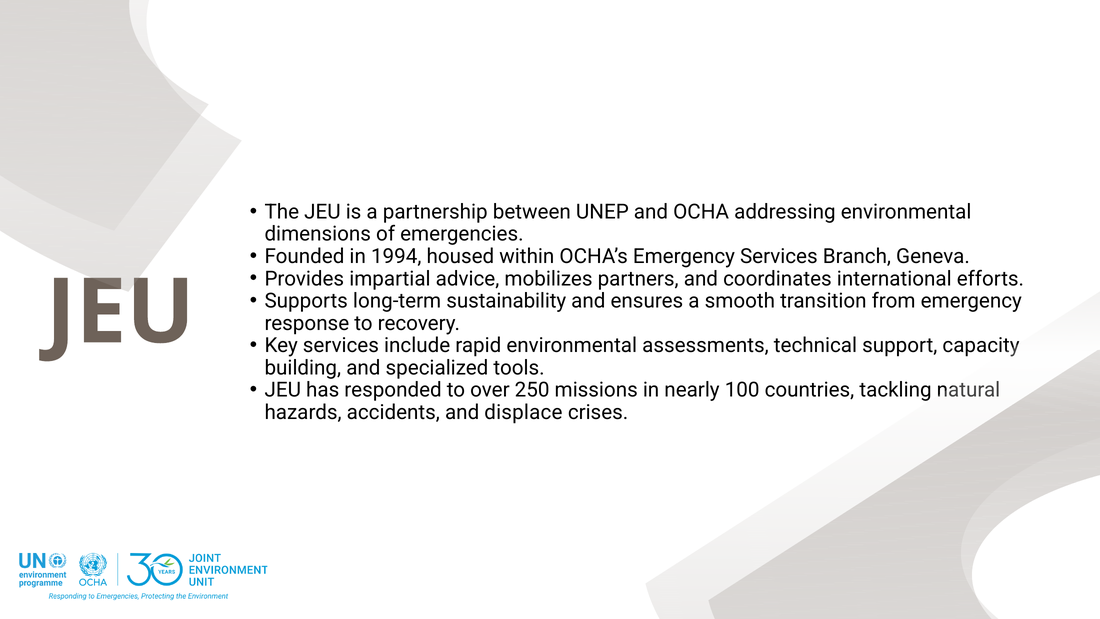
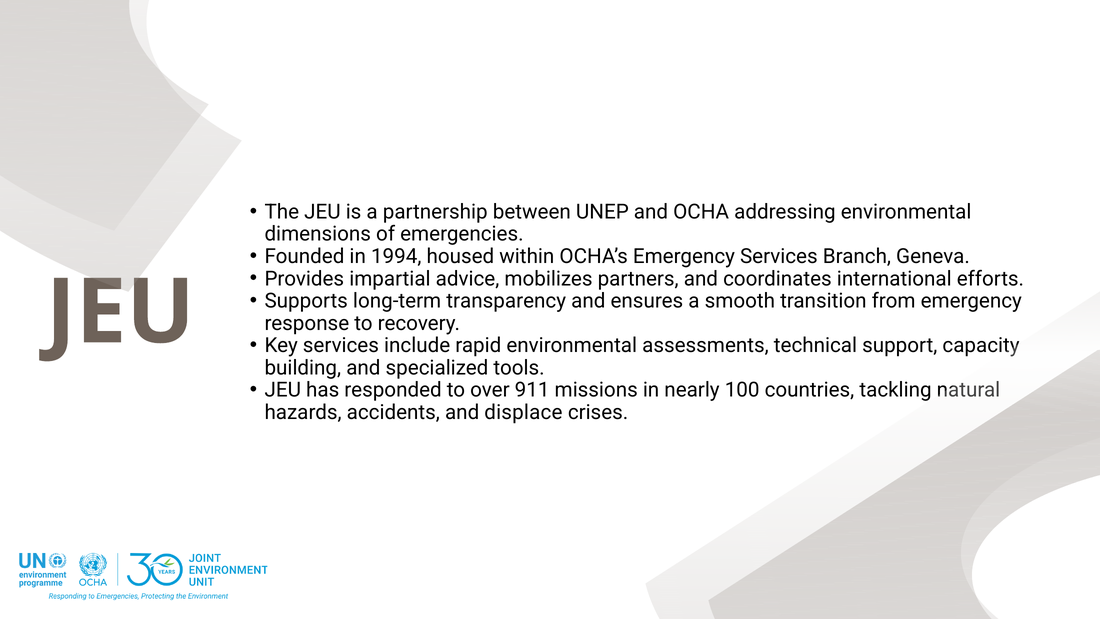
sustainability: sustainability -> transparency
250: 250 -> 911
